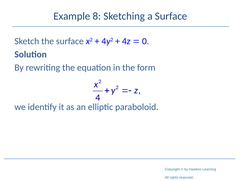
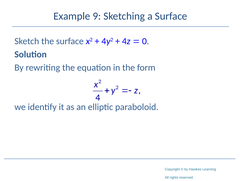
8: 8 -> 9
